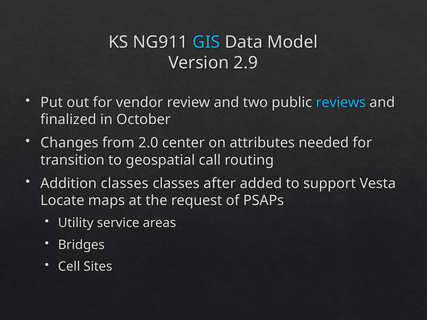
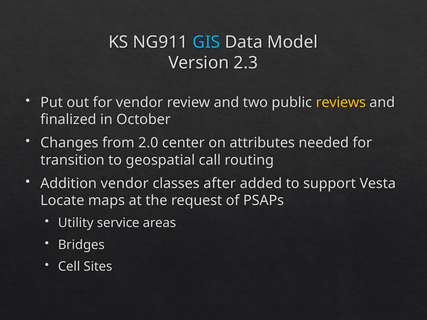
2.9: 2.9 -> 2.3
reviews colour: light blue -> yellow
Addition classes: classes -> vendor
